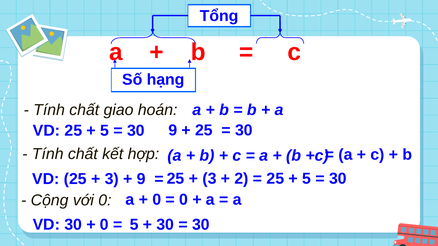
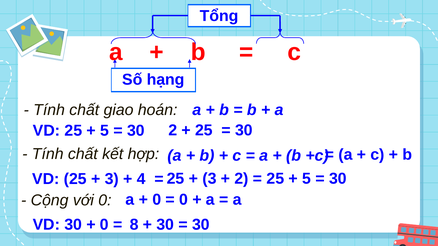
30 9: 9 -> 2
9 at (141, 179): 9 -> 4
5 at (134, 225): 5 -> 8
